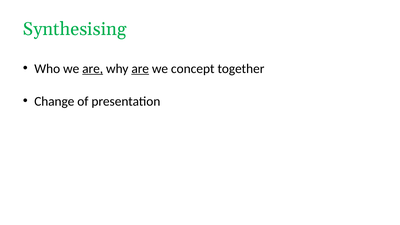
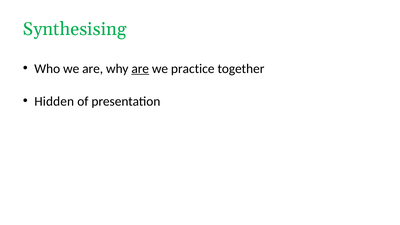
are at (93, 69) underline: present -> none
concept: concept -> practice
Change: Change -> Hidden
